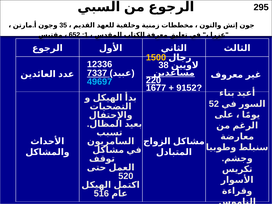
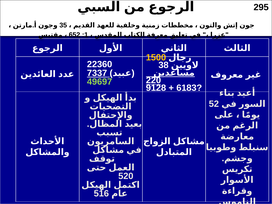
12336: 12336 -> 22360
49697 colour: light blue -> light green
1677: 1677 -> 9128
9152: 9152 -> 6183
